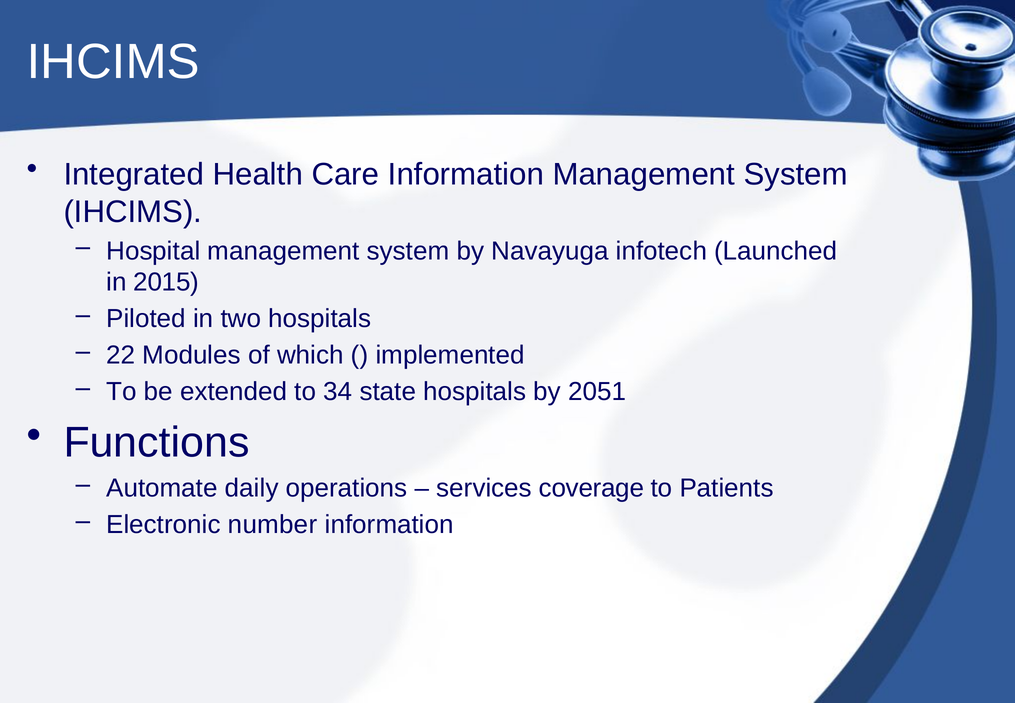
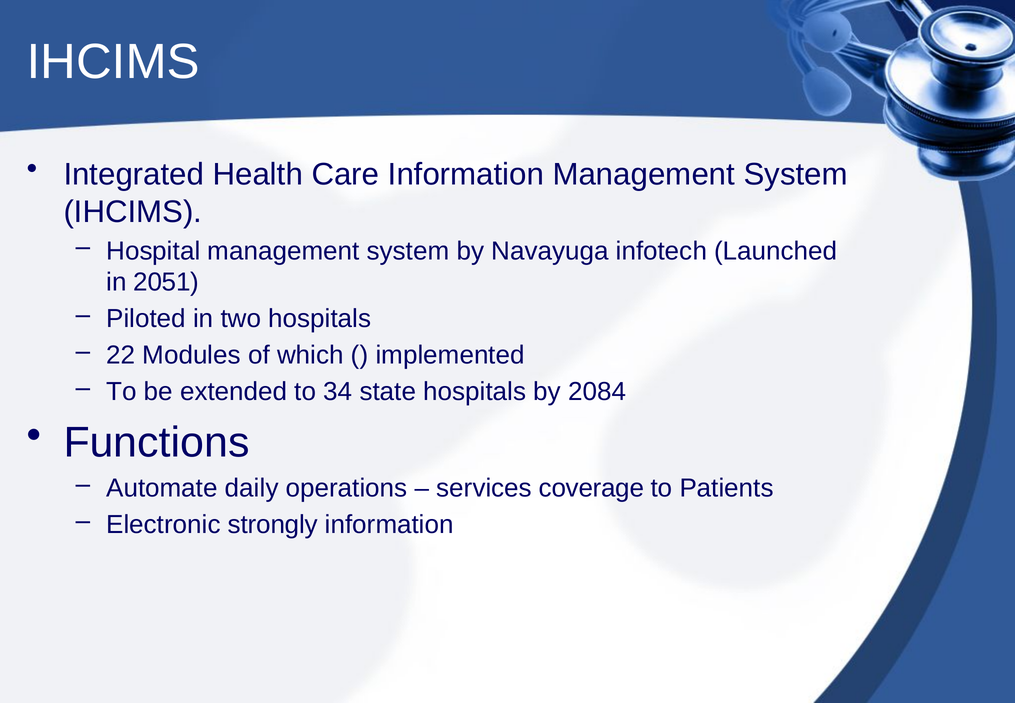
2015: 2015 -> 2051
2051: 2051 -> 2084
number: number -> strongly
